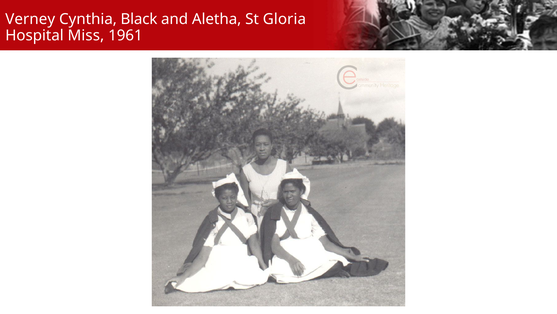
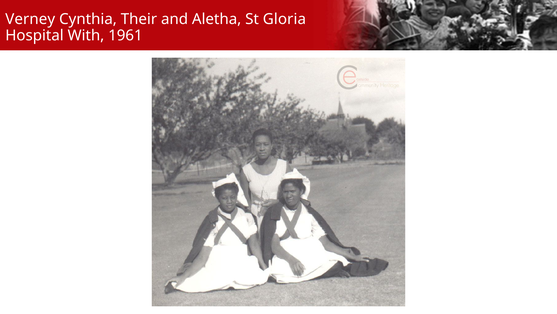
Black: Black -> Their
Miss: Miss -> With
